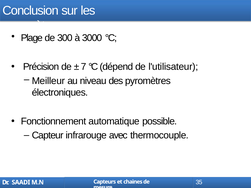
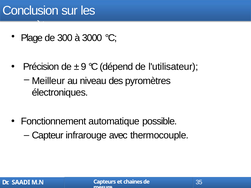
7: 7 -> 9
